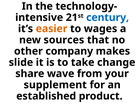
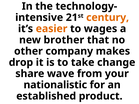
century colour: blue -> orange
sources: sources -> brother
slide: slide -> drop
supplement: supplement -> nationalistic
